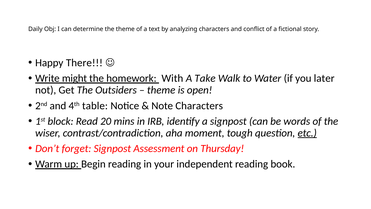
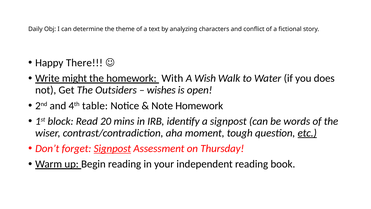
Take: Take -> Wish
later: later -> does
theme at (161, 90): theme -> wishes
Note Characters: Characters -> Homework
Signpost at (112, 148) underline: none -> present
